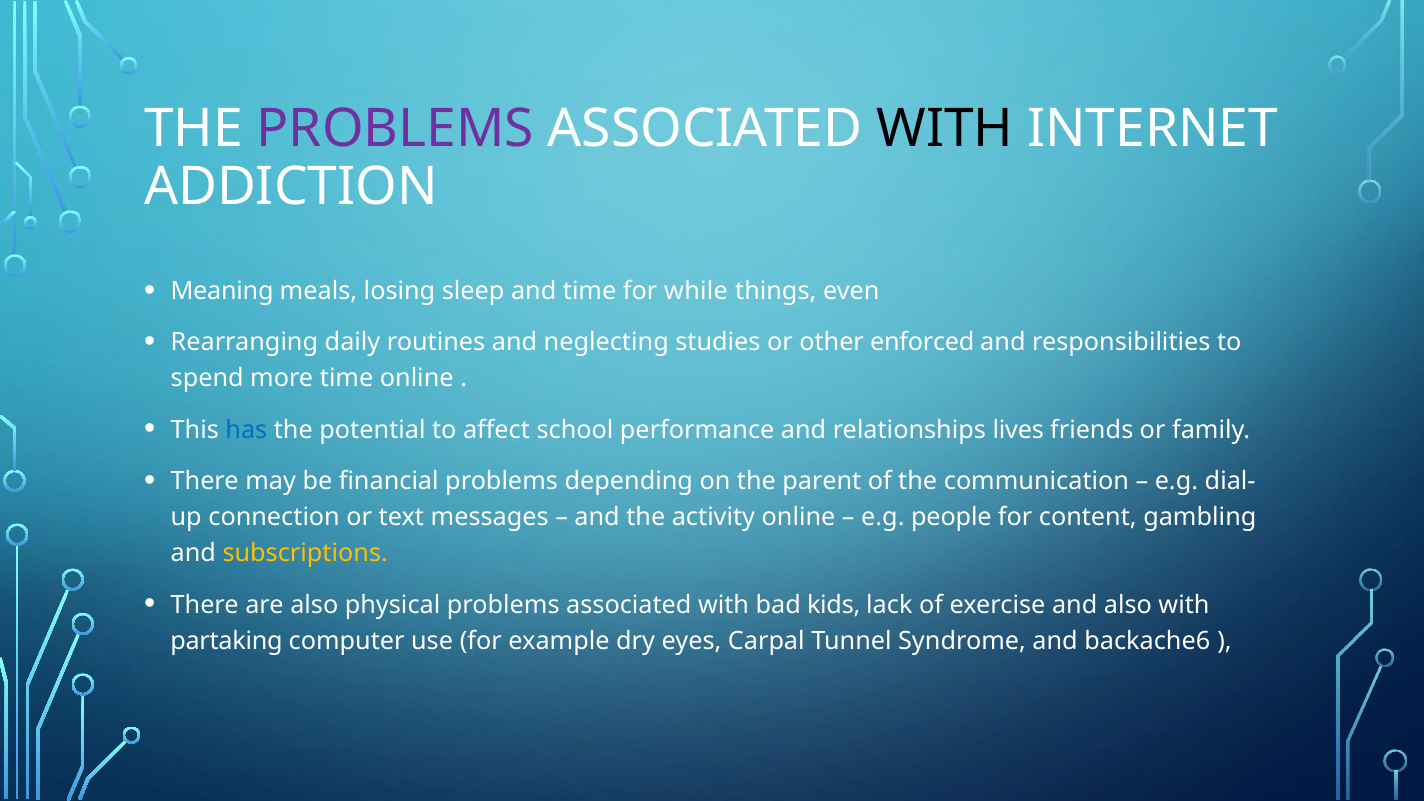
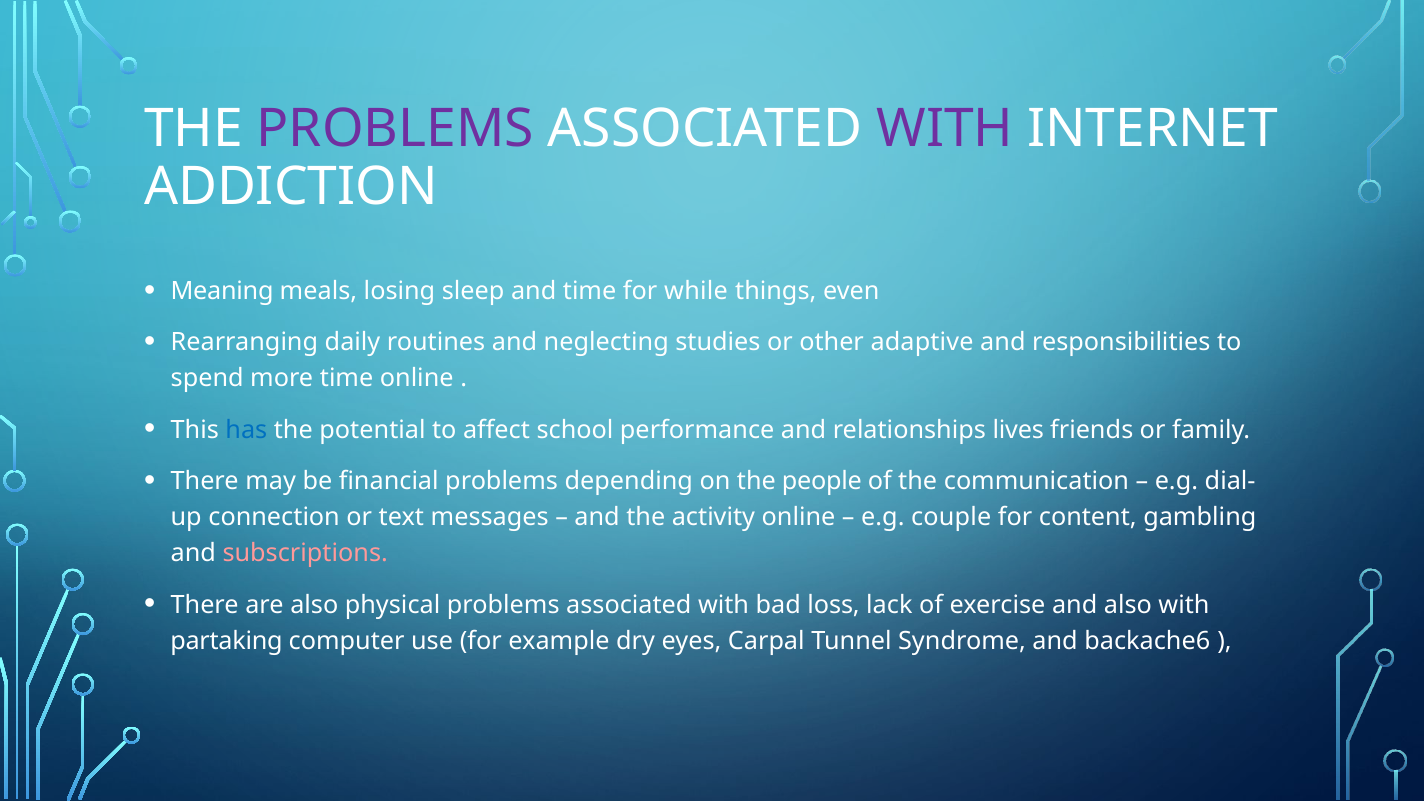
WITH at (945, 129) colour: black -> purple
enforced: enforced -> adaptive
parent: parent -> people
people: people -> couple
subscriptions colour: yellow -> pink
kids: kids -> loss
